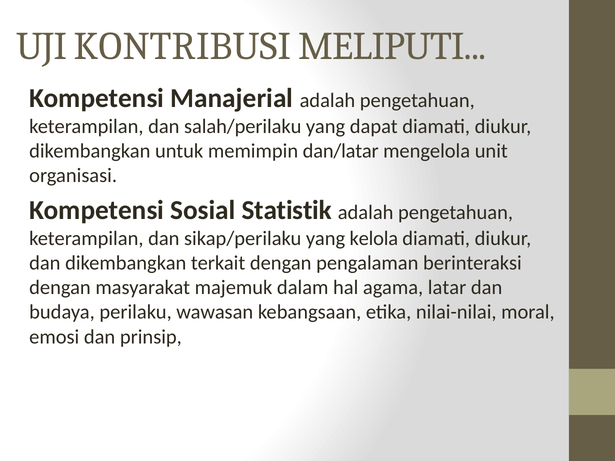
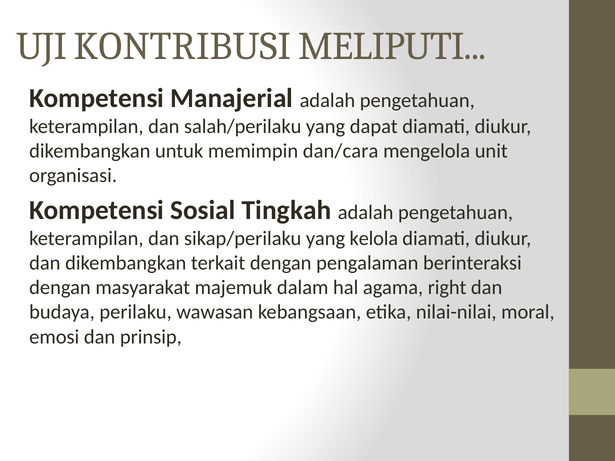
dan/latar: dan/latar -> dan/cara
Statistik: Statistik -> Tingkah
latar: latar -> right
